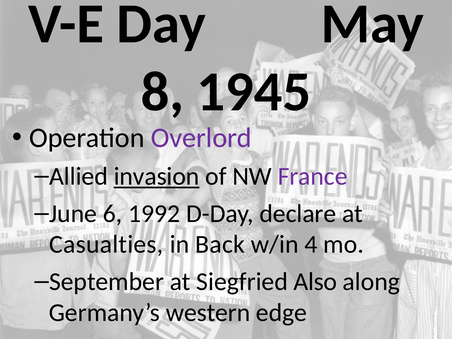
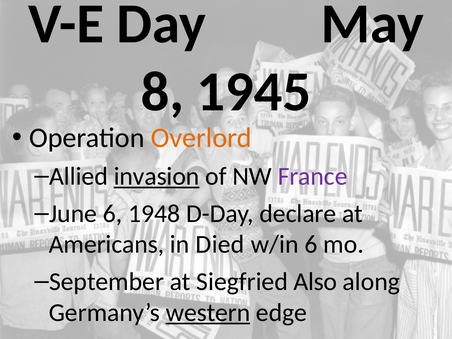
Overlord colour: purple -> orange
1992: 1992 -> 1948
Casualties: Casualties -> Americans
Back: Back -> Died
w/in 4: 4 -> 6
western underline: none -> present
